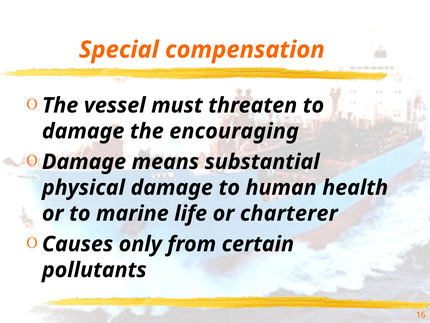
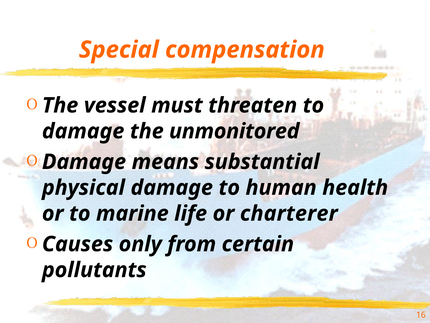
encouraging: encouraging -> unmonitored
